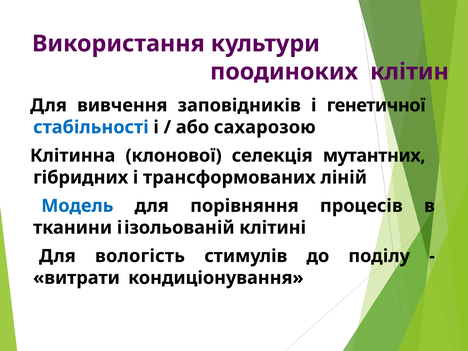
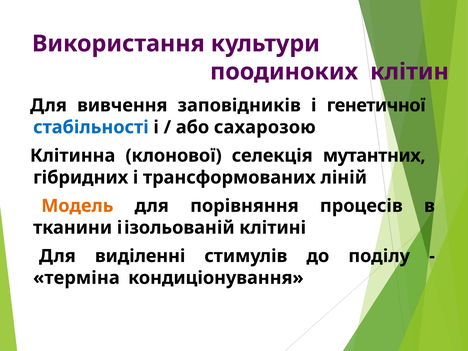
Модель colour: blue -> orange
вологість: вологість -> виділенні
витрати: витрати -> терміна
